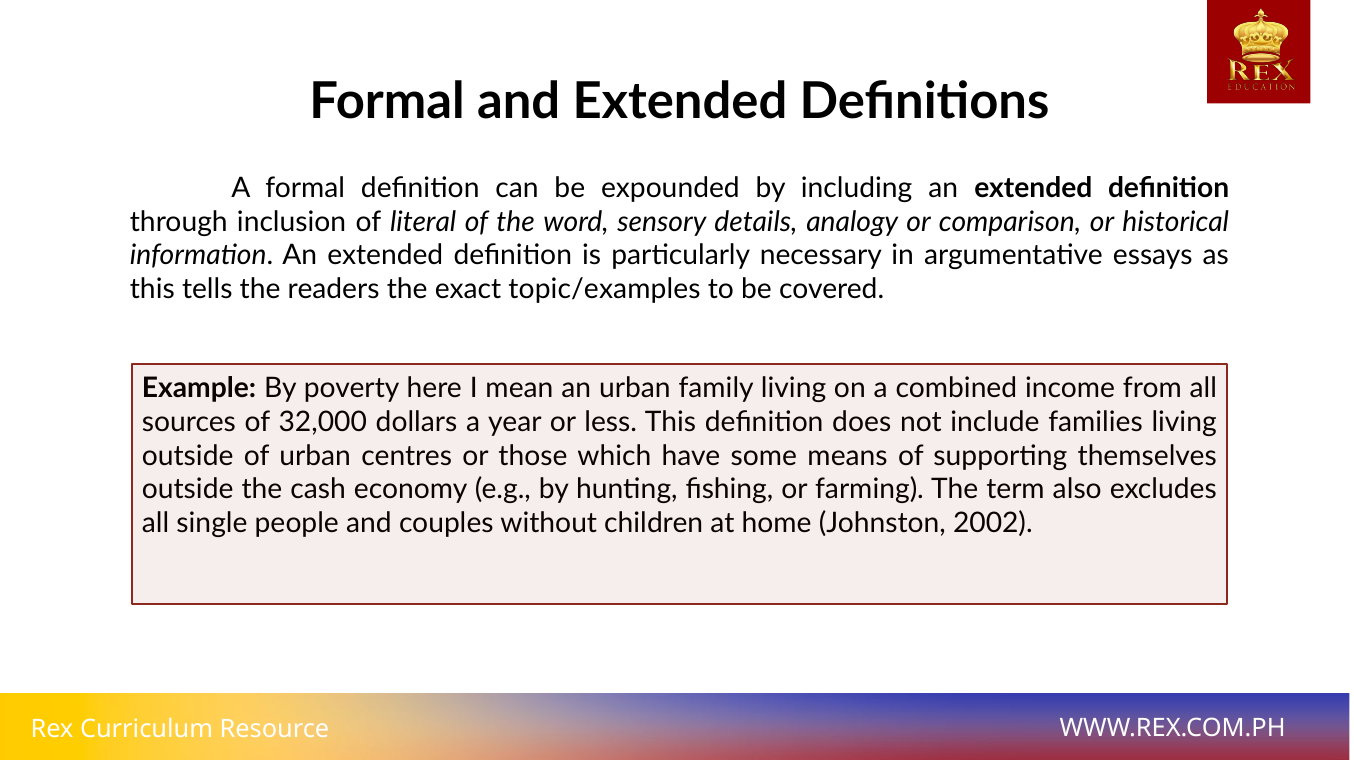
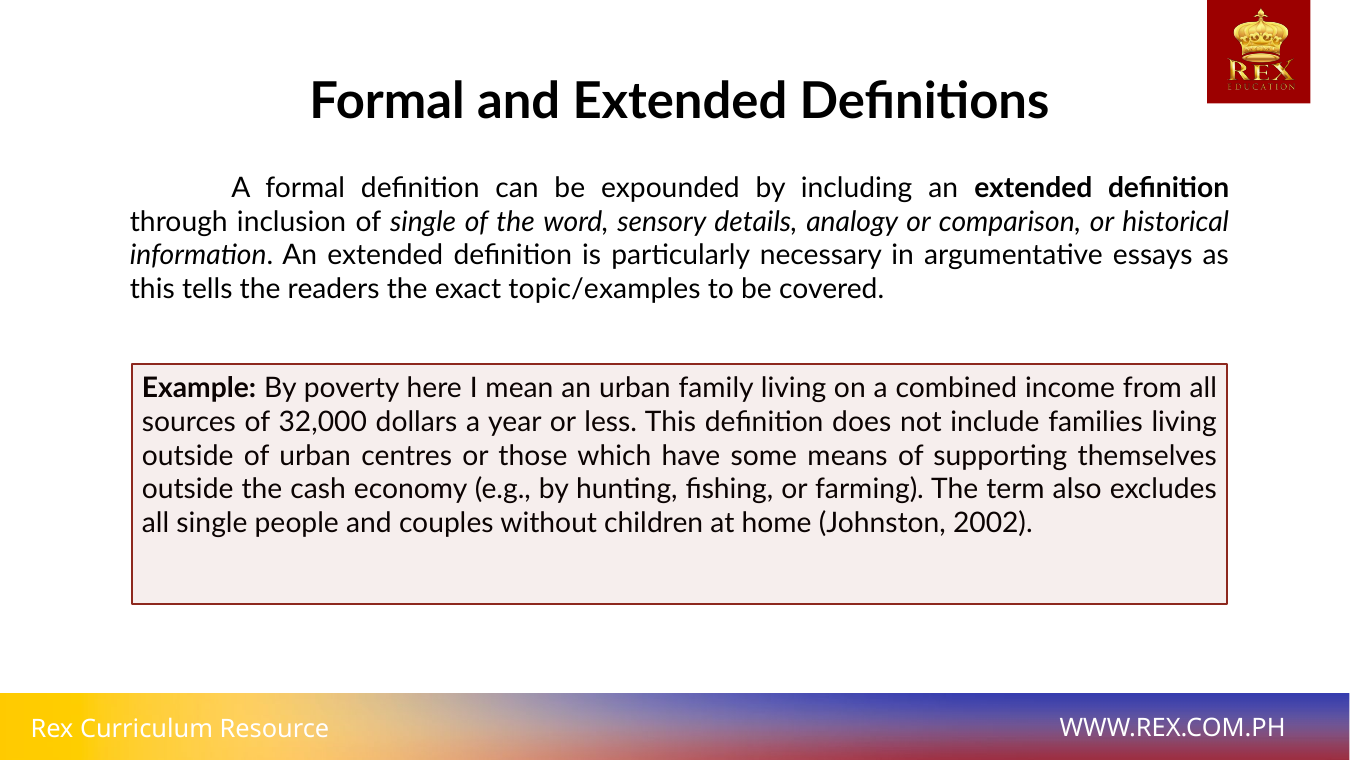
of literal: literal -> single
